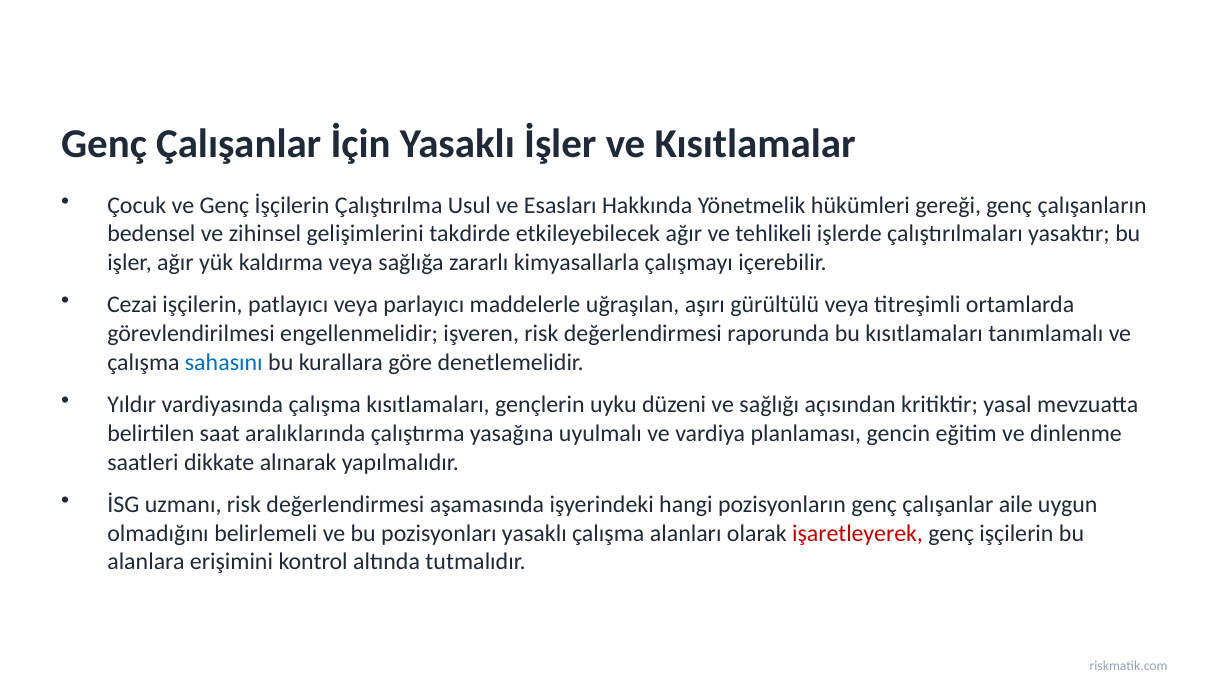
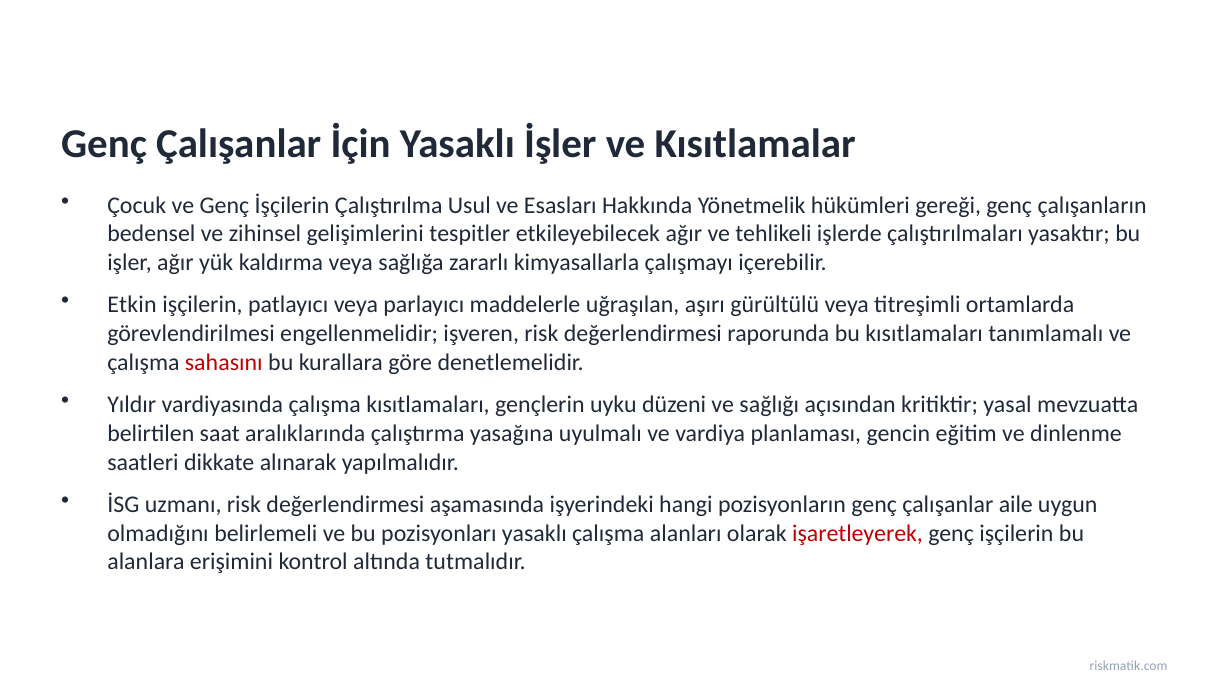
takdirde: takdirde -> tespitler
Cezai: Cezai -> Etkin
sahasını colour: blue -> red
